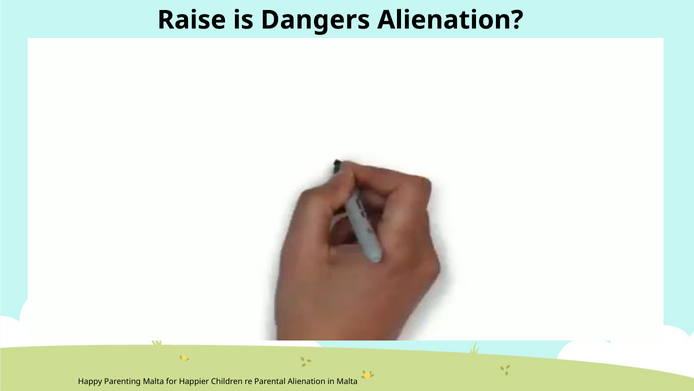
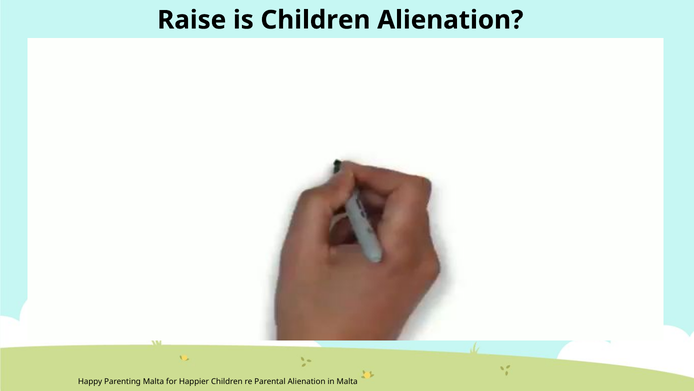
is Dangers: Dangers -> Children
